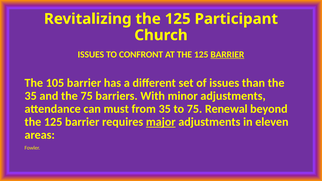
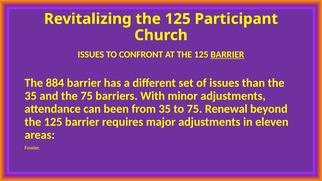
105: 105 -> 884
must: must -> been
major underline: present -> none
